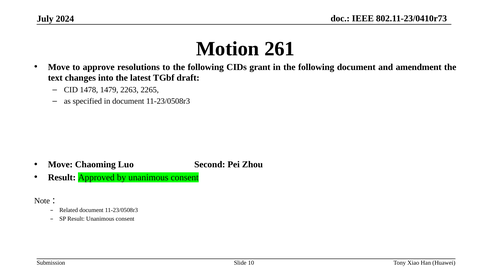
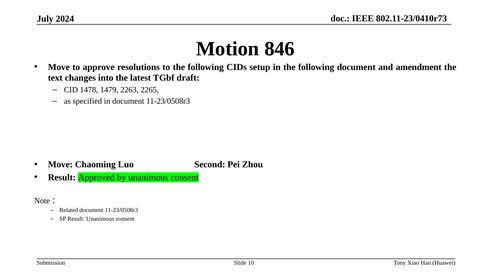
261: 261 -> 846
grant: grant -> setup
